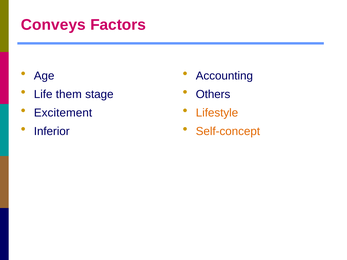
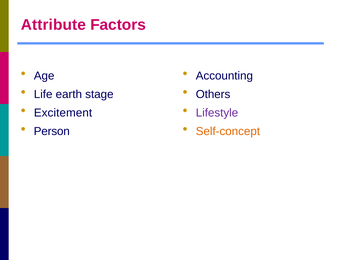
Conveys: Conveys -> Attribute
them: them -> earth
Lifestyle colour: orange -> purple
Inferior: Inferior -> Person
